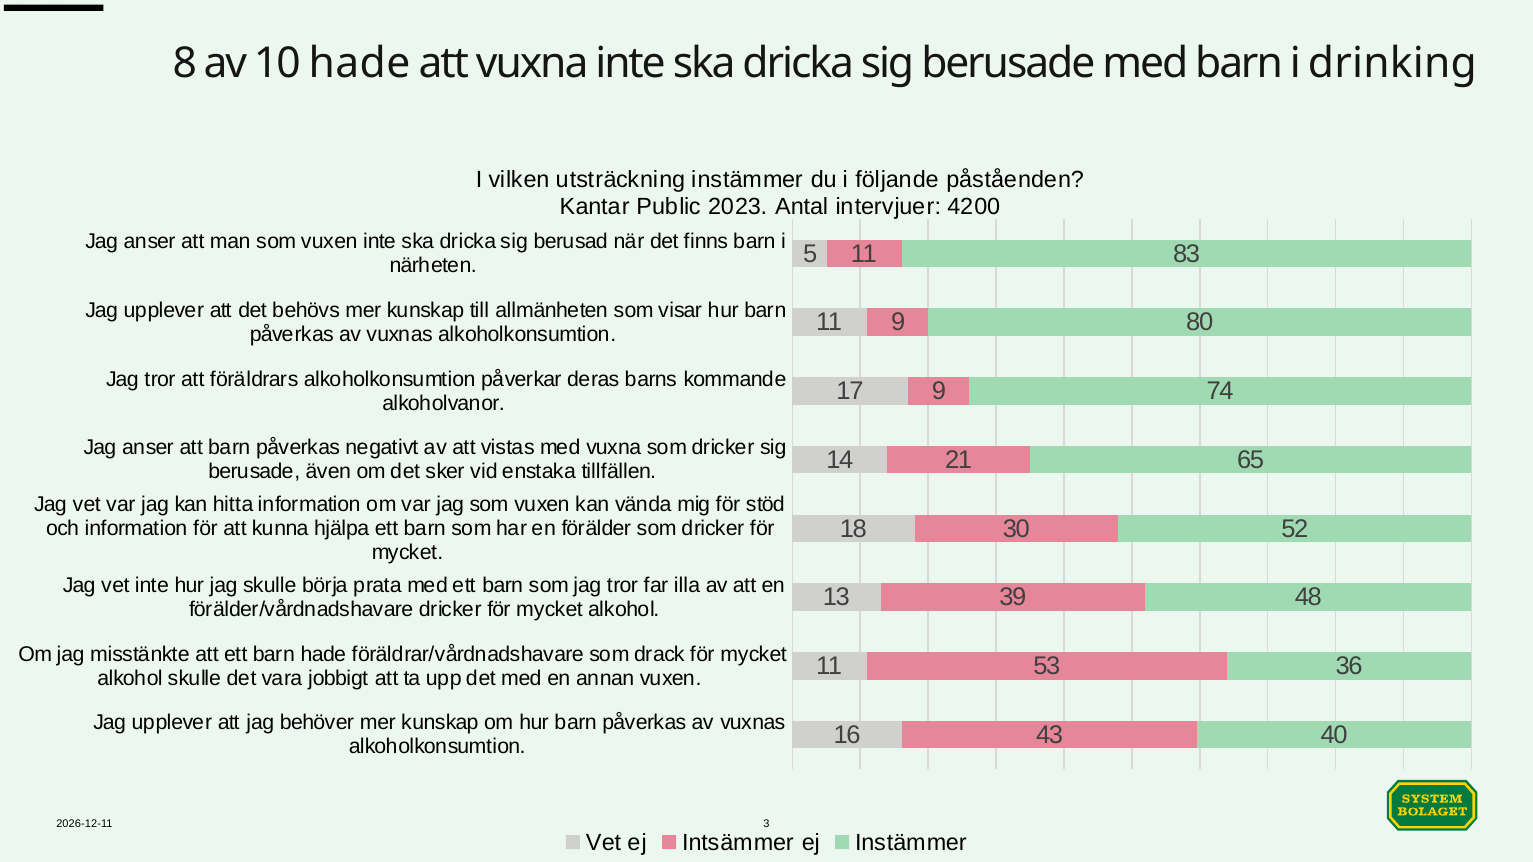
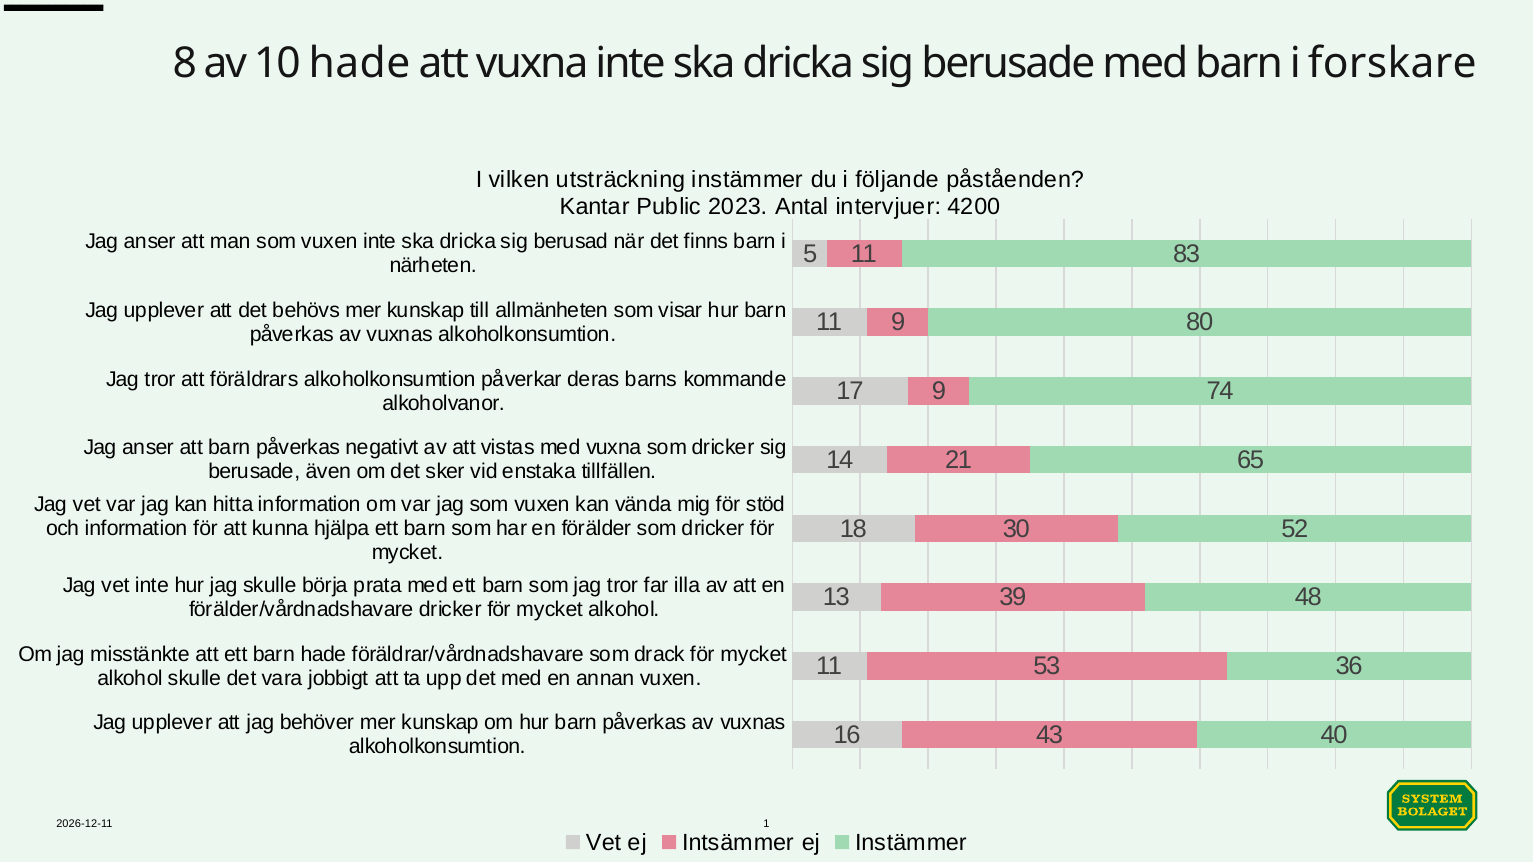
drinking: drinking -> forskare
3: 3 -> 1
